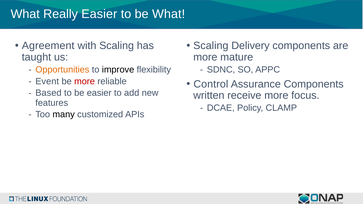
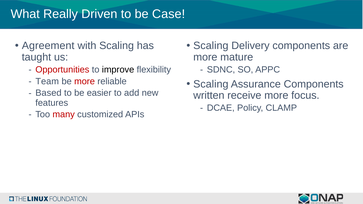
Really Easier: Easier -> Driven
be What: What -> Case
Opportunities colour: orange -> red
Control at (211, 84): Control -> Scaling
Event: Event -> Team
many colour: black -> red
